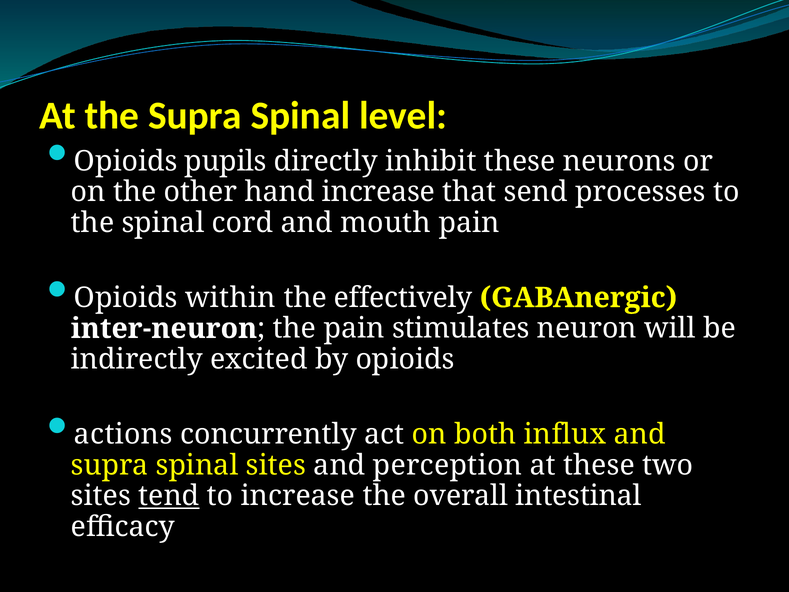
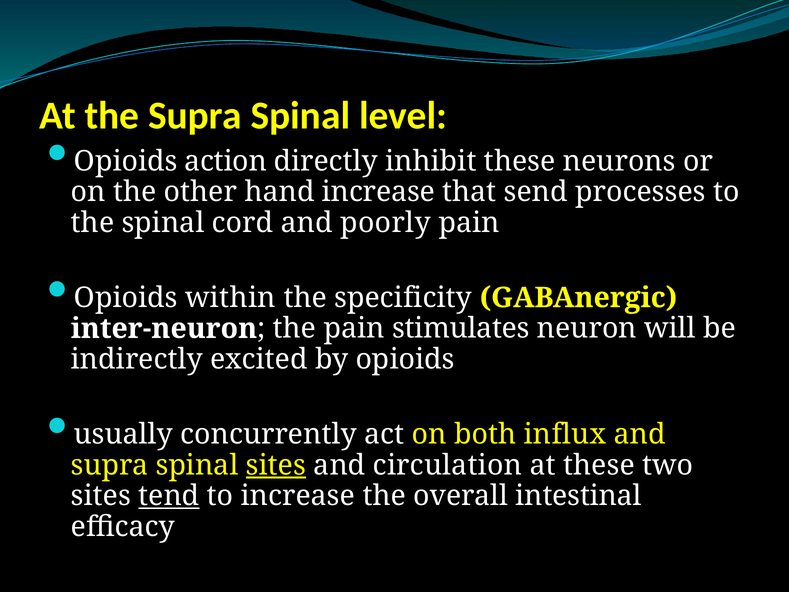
pupils: pupils -> action
mouth: mouth -> poorly
effectively: effectively -> specificity
actions: actions -> usually
sites at (276, 465) underline: none -> present
perception: perception -> circulation
